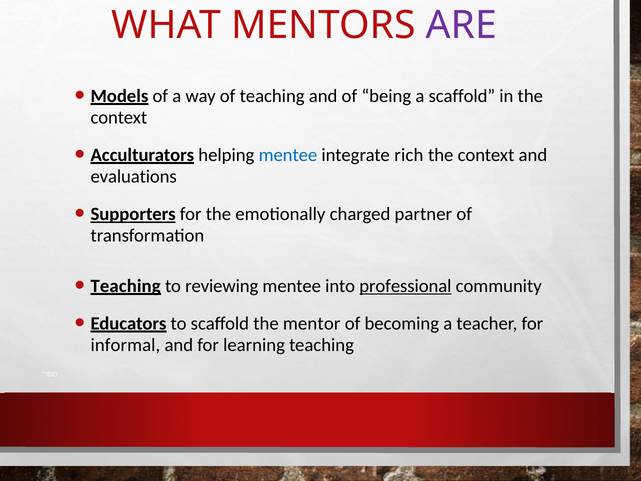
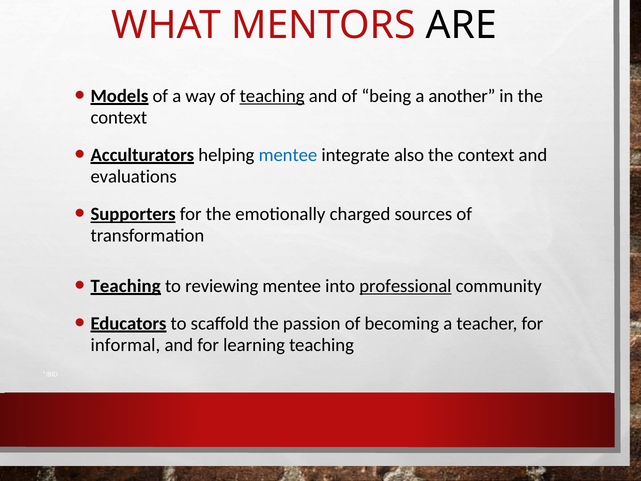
ARE colour: purple -> black
teaching at (272, 96) underline: none -> present
a scaffold: scaffold -> another
rich: rich -> also
partner: partner -> sources
mentor: mentor -> passion
